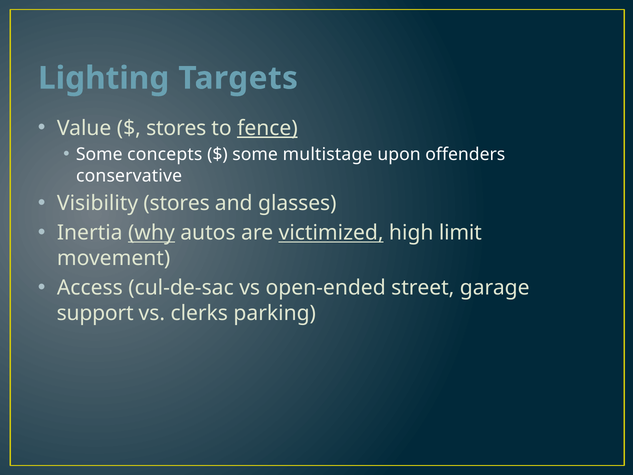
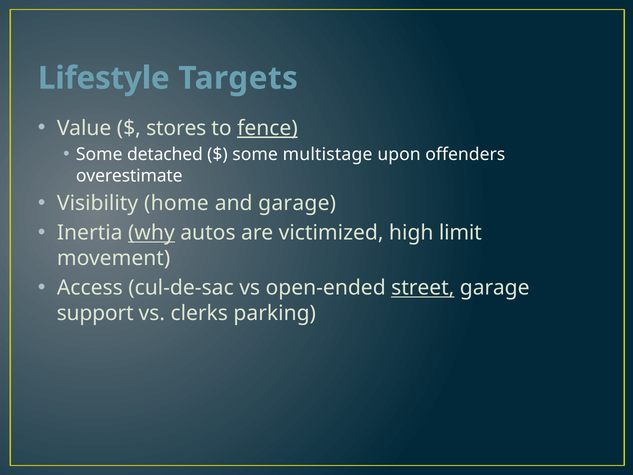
Lighting: Lighting -> Lifestyle
concepts: concepts -> detached
conservative: conservative -> overestimate
Visibility stores: stores -> home
and glasses: glasses -> garage
victimized underline: present -> none
street underline: none -> present
